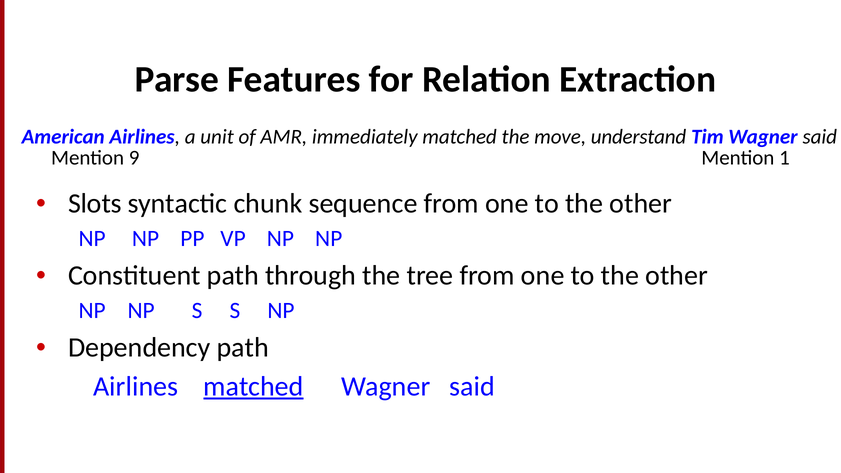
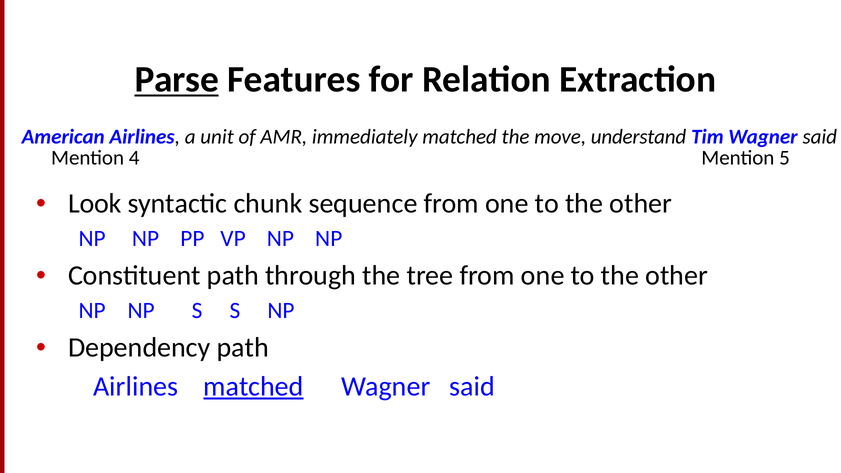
Parse underline: none -> present
9: 9 -> 4
1: 1 -> 5
Slots: Slots -> Look
